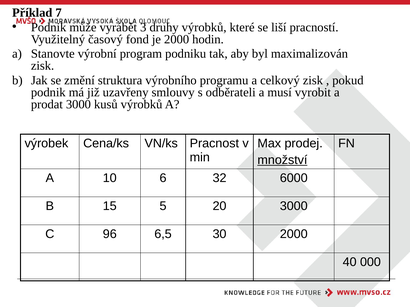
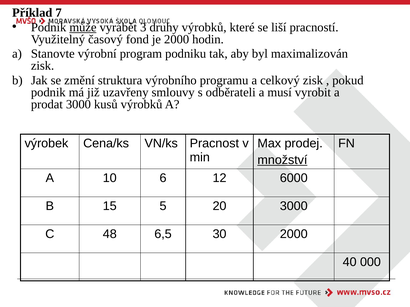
může underline: none -> present
32: 32 -> 12
96: 96 -> 48
